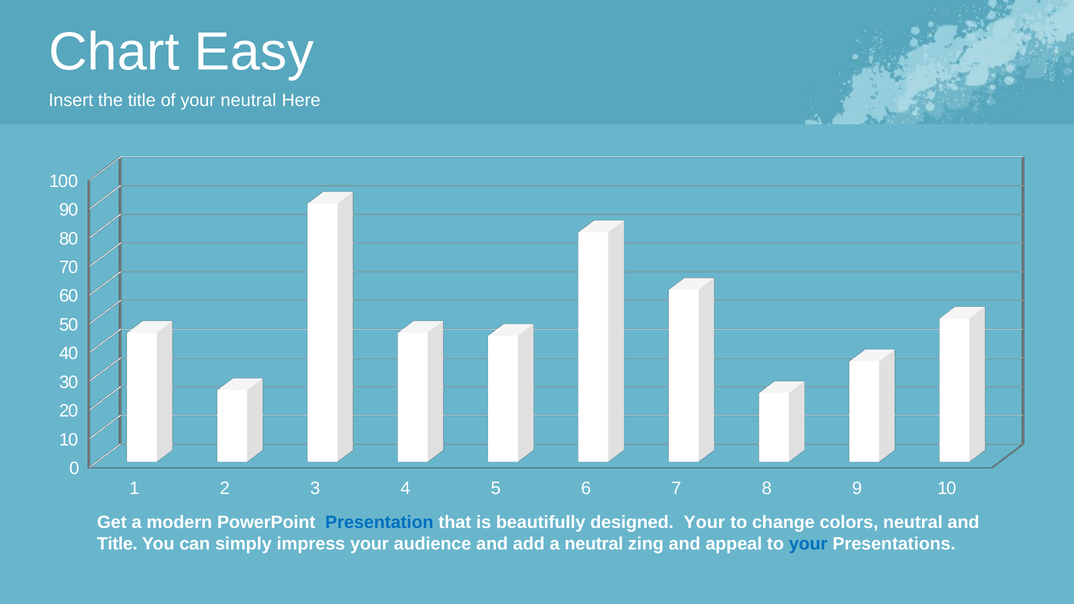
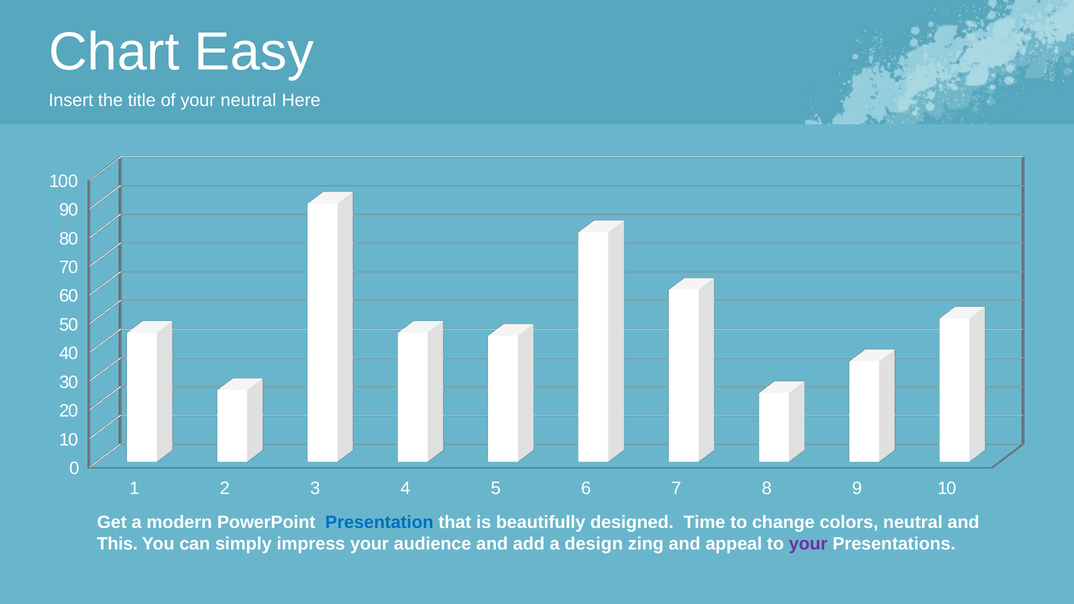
designed Your: Your -> Time
Title at (117, 544): Title -> This
a neutral: neutral -> design
your at (808, 544) colour: blue -> purple
